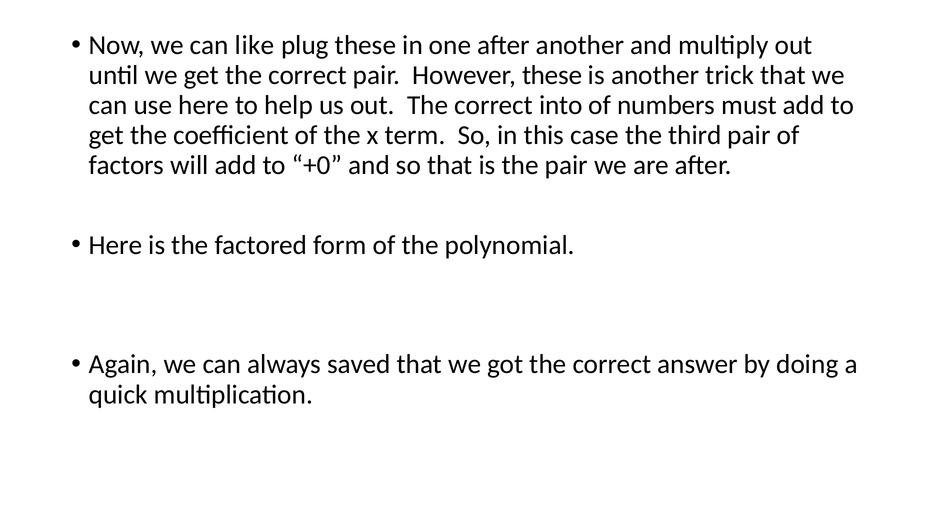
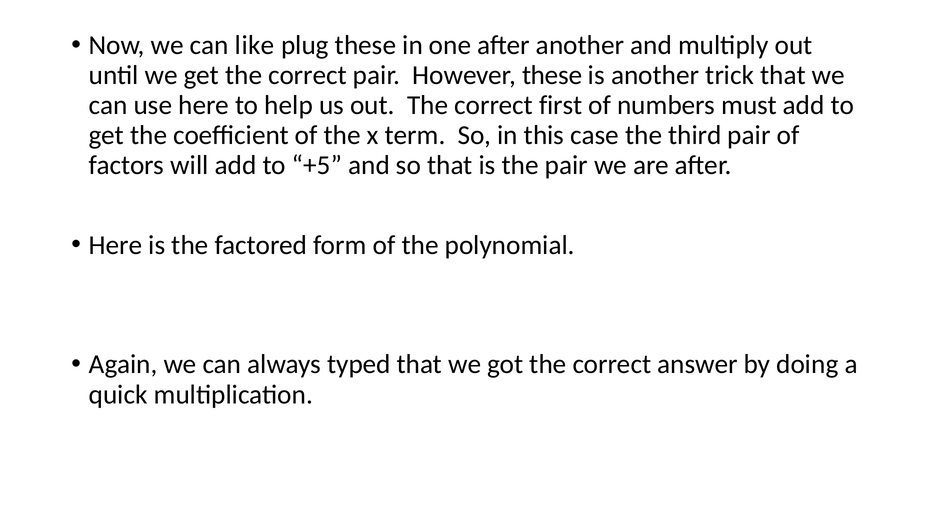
into: into -> first
+0: +0 -> +5
saved: saved -> typed
